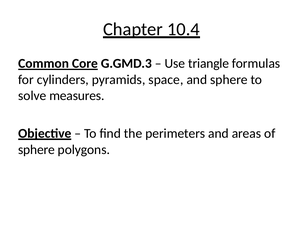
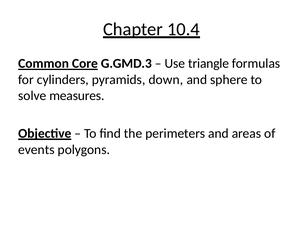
space: space -> down
sphere at (36, 150): sphere -> events
